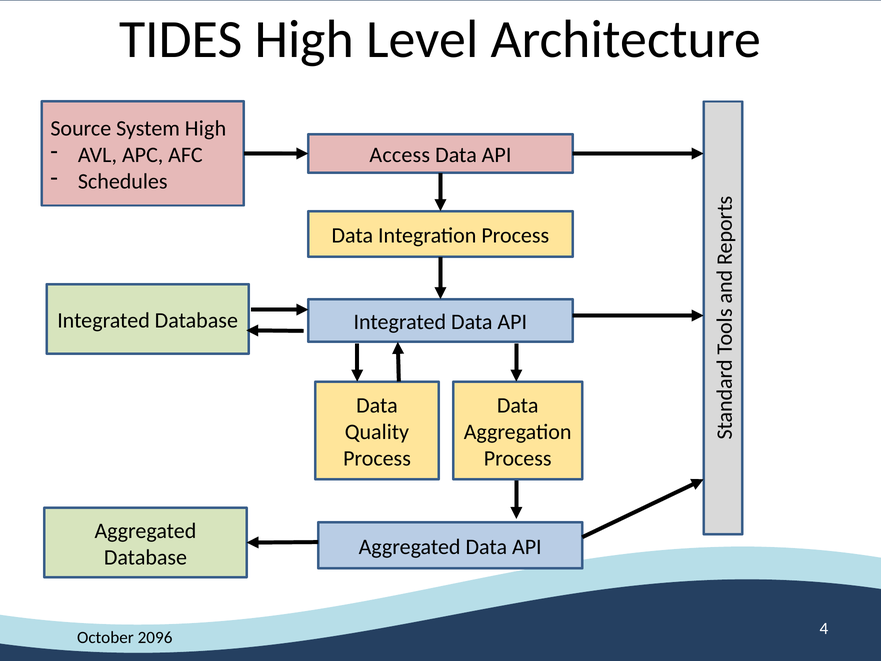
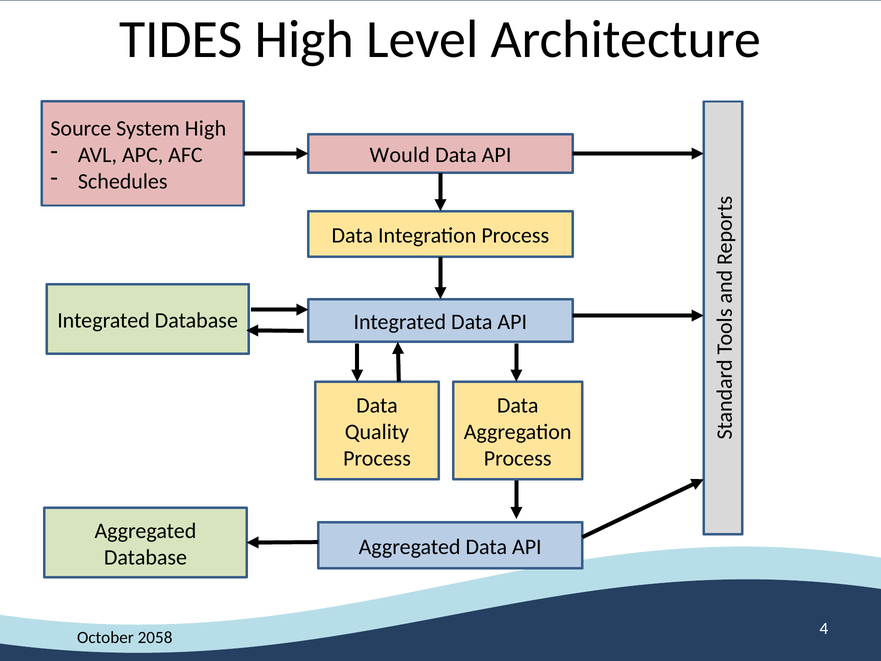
Access: Access -> Would
2096: 2096 -> 2058
